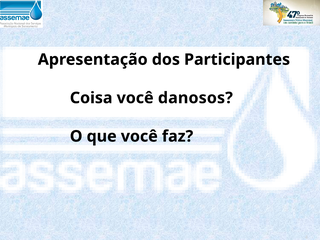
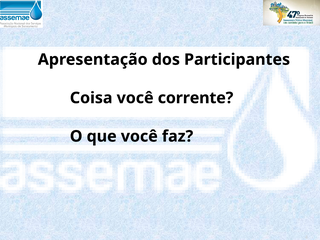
danosos: danosos -> corrente
